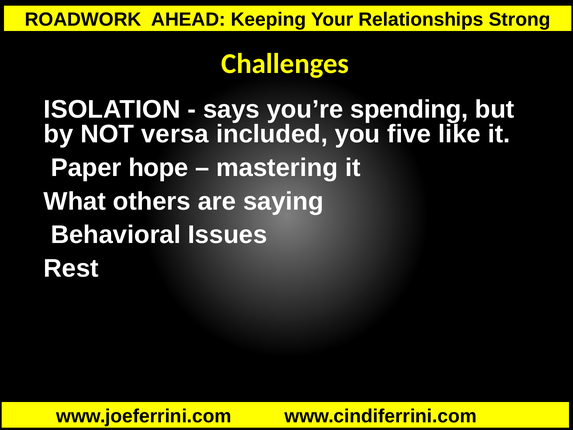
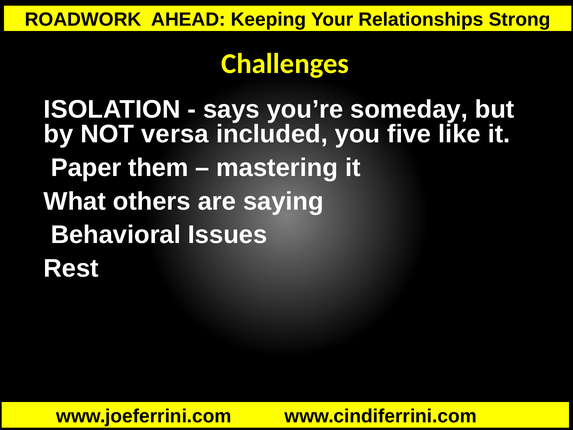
spending: spending -> someday
hope: hope -> them
